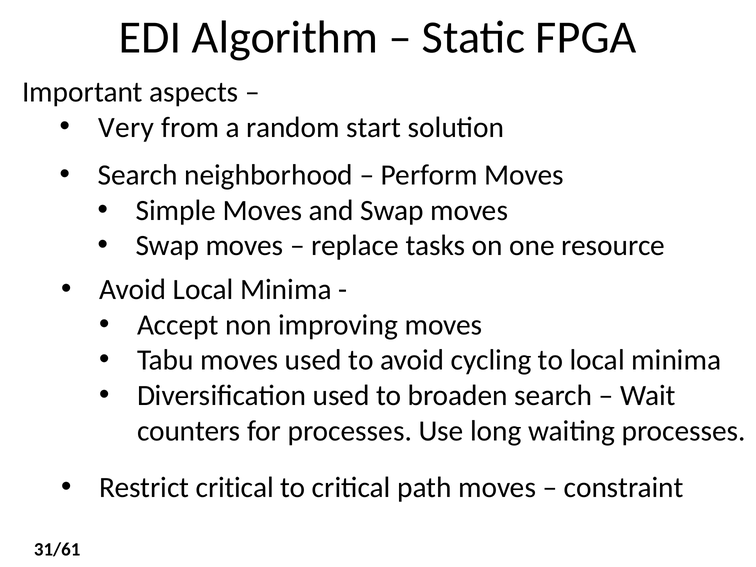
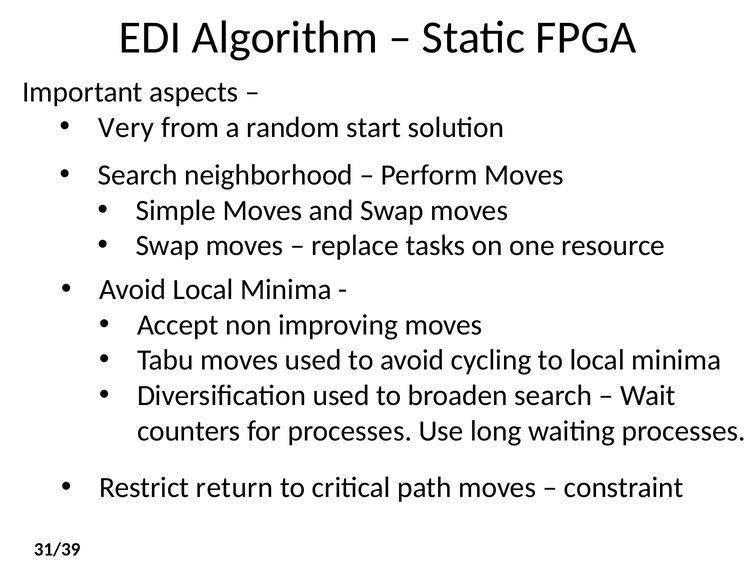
Restrict critical: critical -> return
31/61: 31/61 -> 31/39
